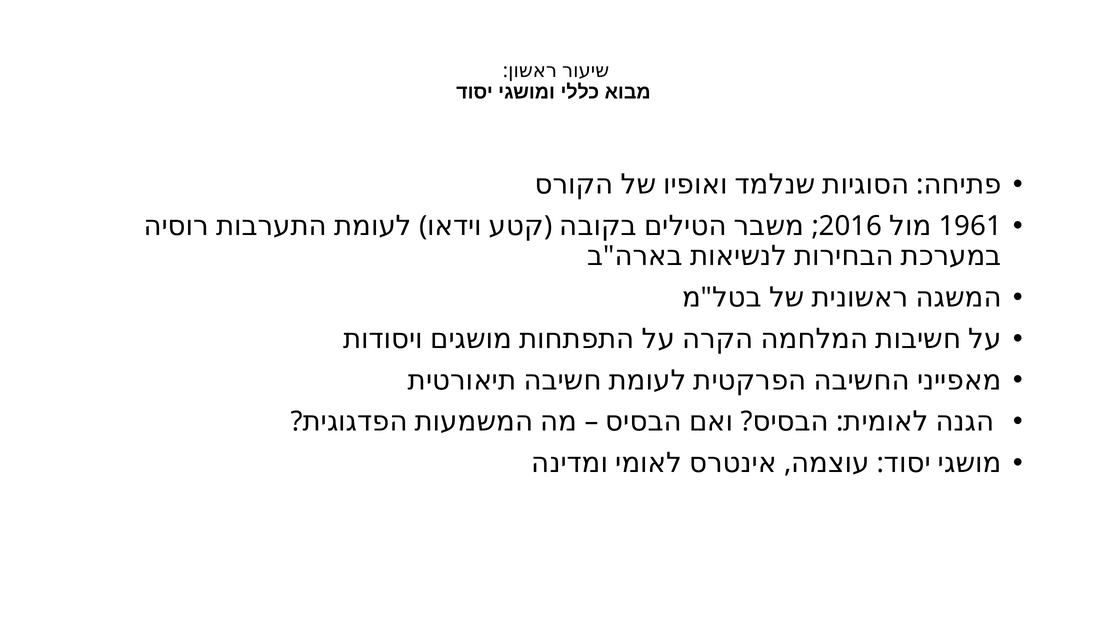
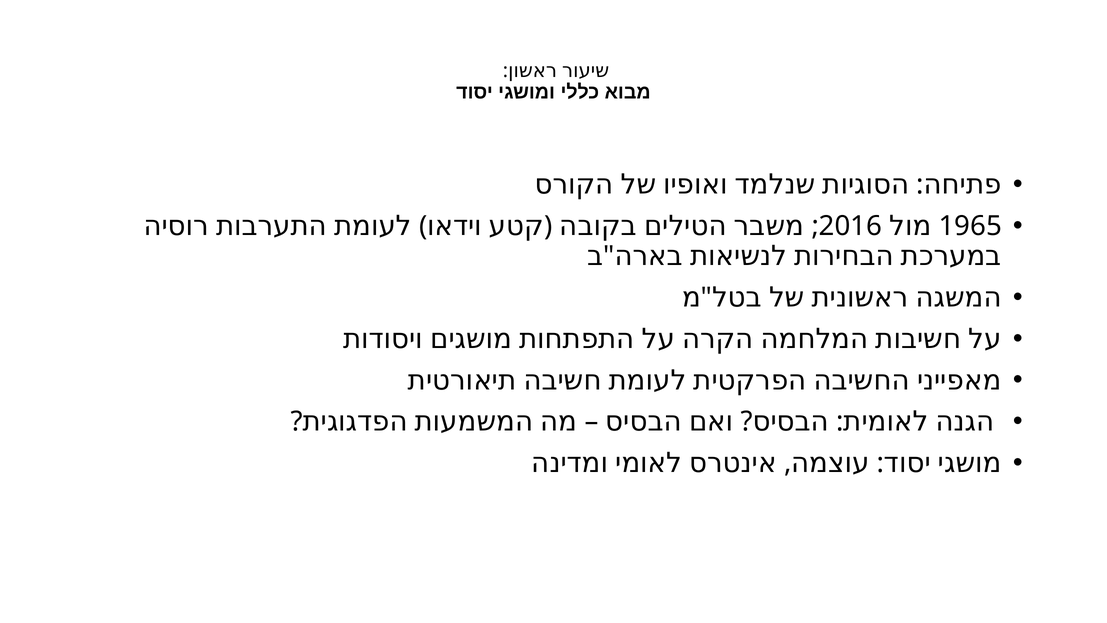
1961: 1961 -> 1965
